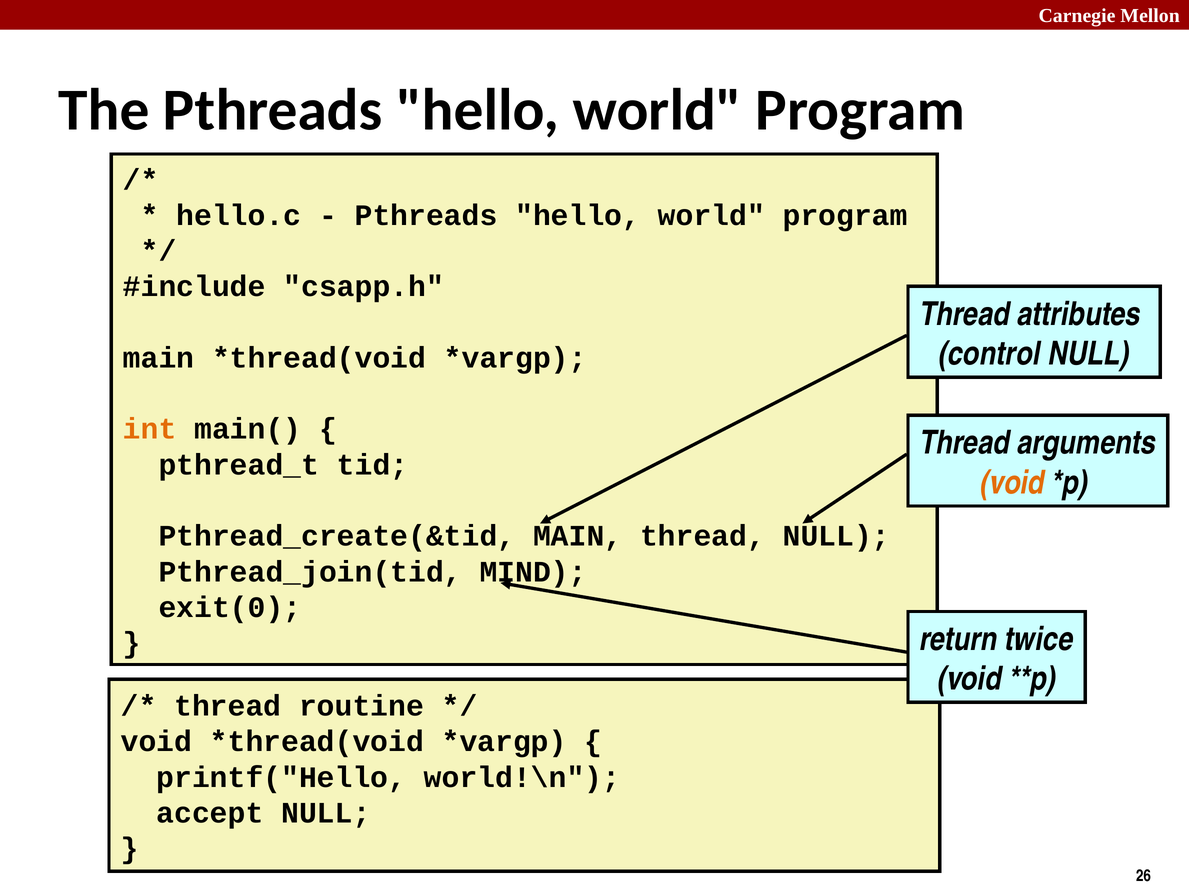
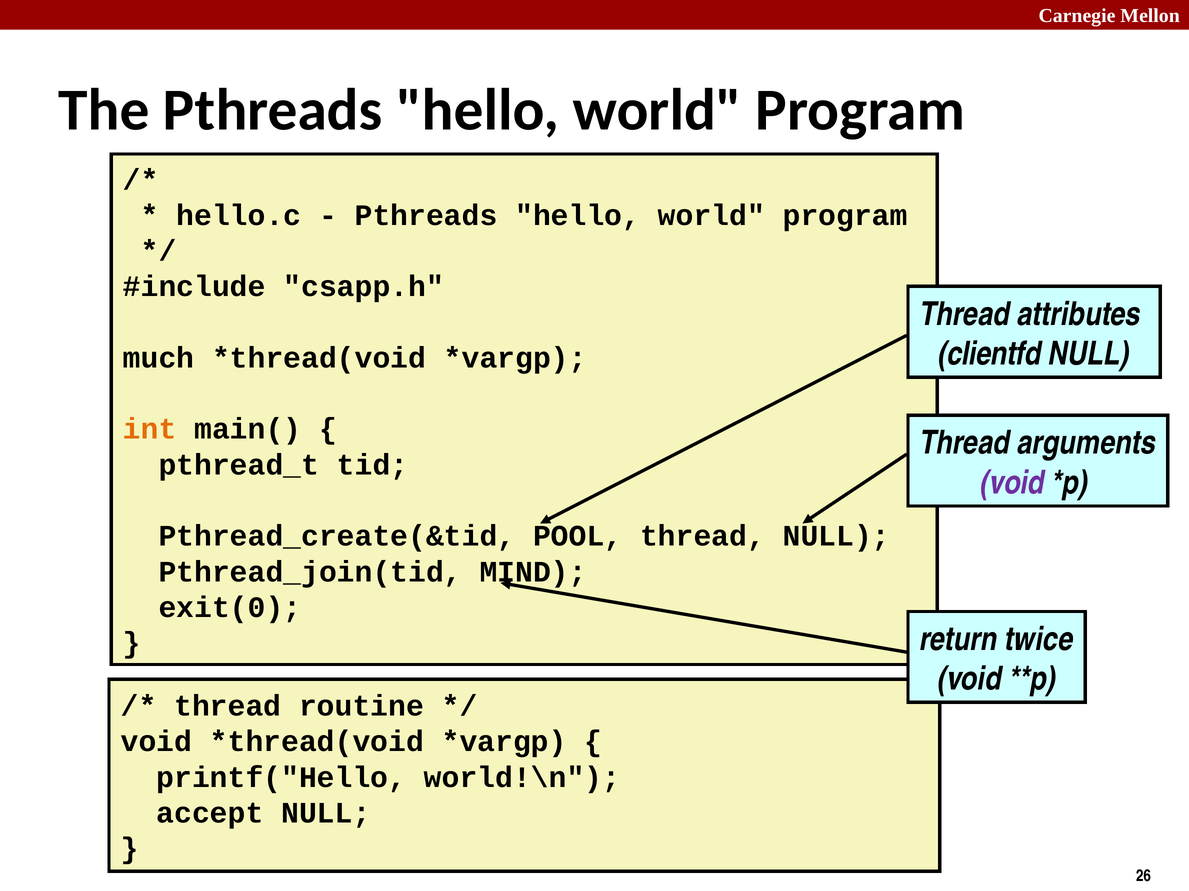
control: control -> clientfd
main at (159, 358): main -> much
void at (1012, 483) colour: orange -> purple
Pthread_create(&tid MAIN: MAIN -> POOL
